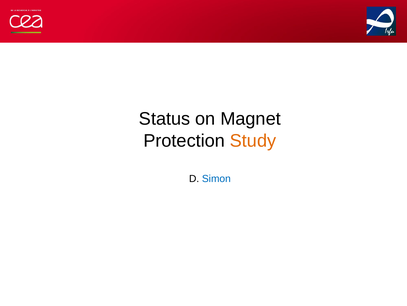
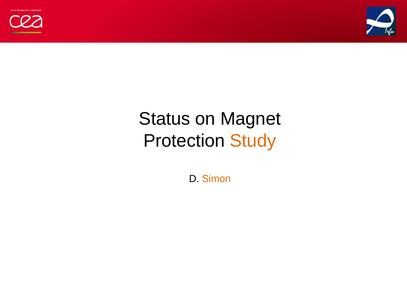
Simon colour: blue -> orange
